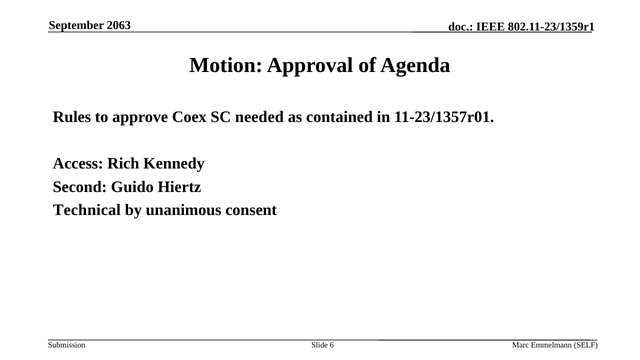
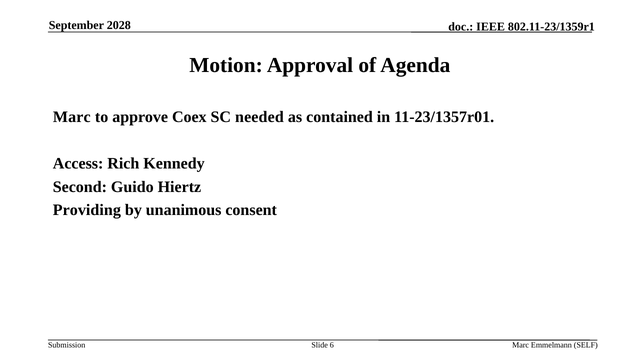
2063: 2063 -> 2028
Rules at (72, 117): Rules -> Marc
Technical: Technical -> Providing
